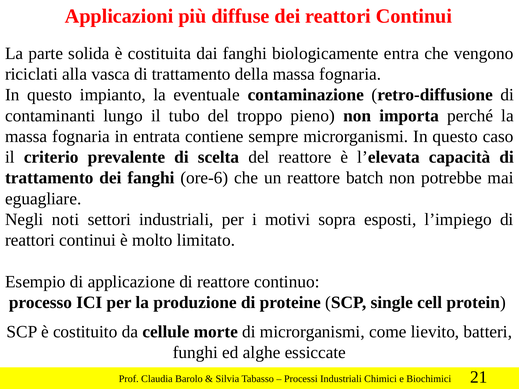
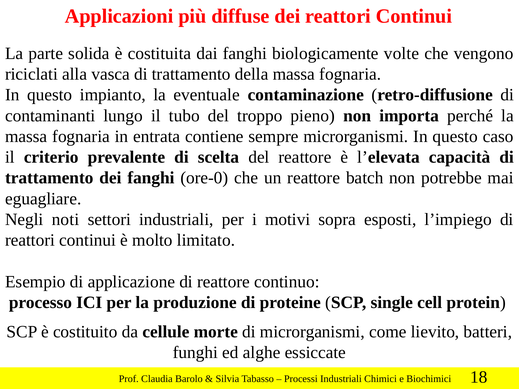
entra: entra -> volte
ore-6: ore-6 -> ore-0
21: 21 -> 18
